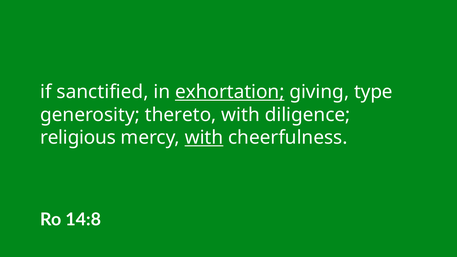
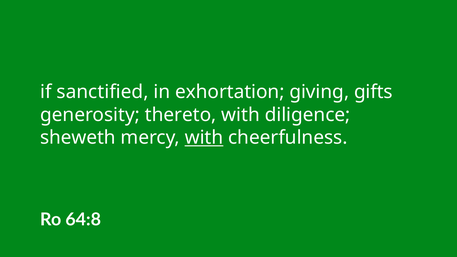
exhortation underline: present -> none
type: type -> gifts
religious: religious -> sheweth
14:8: 14:8 -> 64:8
